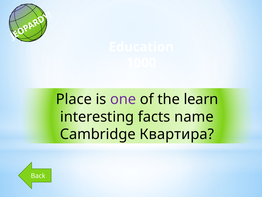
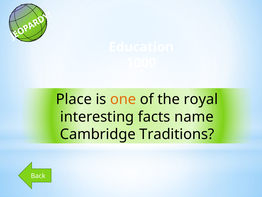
one colour: purple -> orange
learn: learn -> royal
Квартира: Квартира -> Traditions
